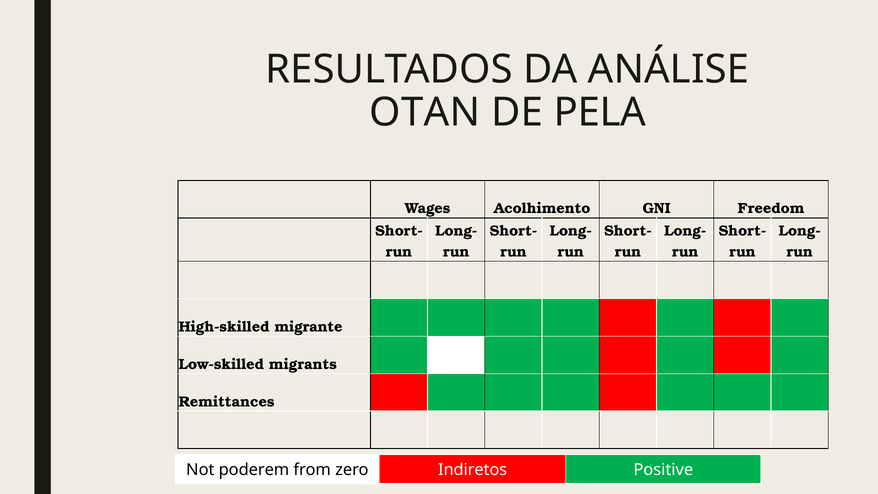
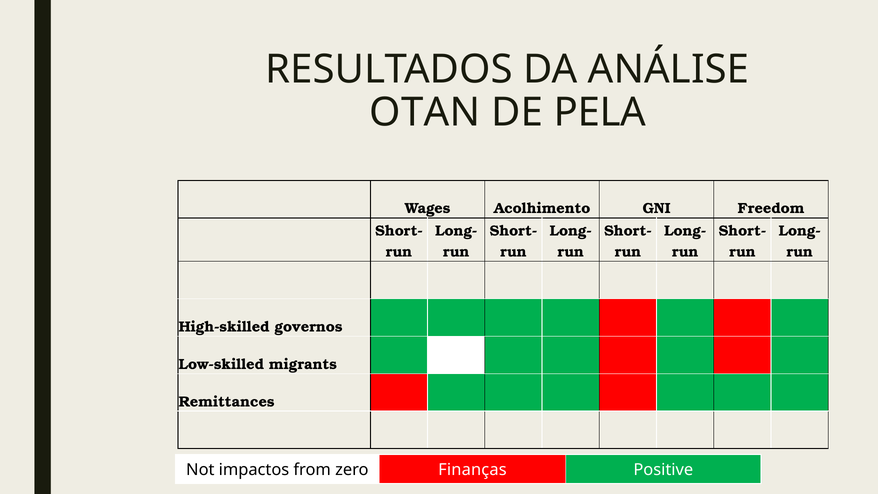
migrante: migrante -> governos
poderem: poderem -> impactos
Indiretos: Indiretos -> Finanças
